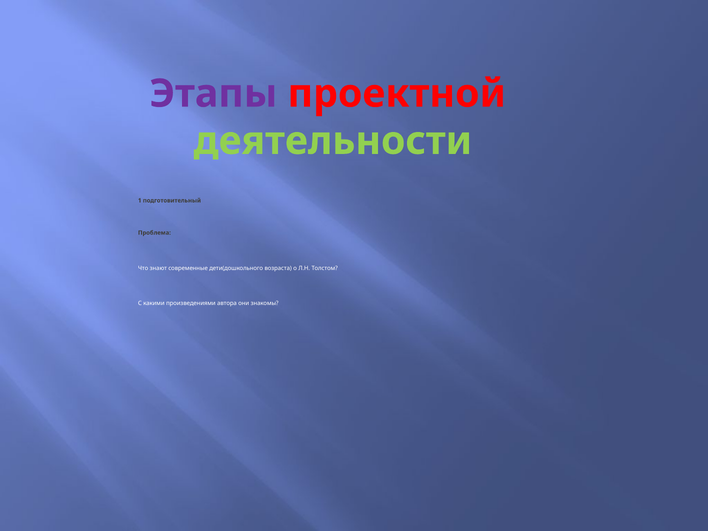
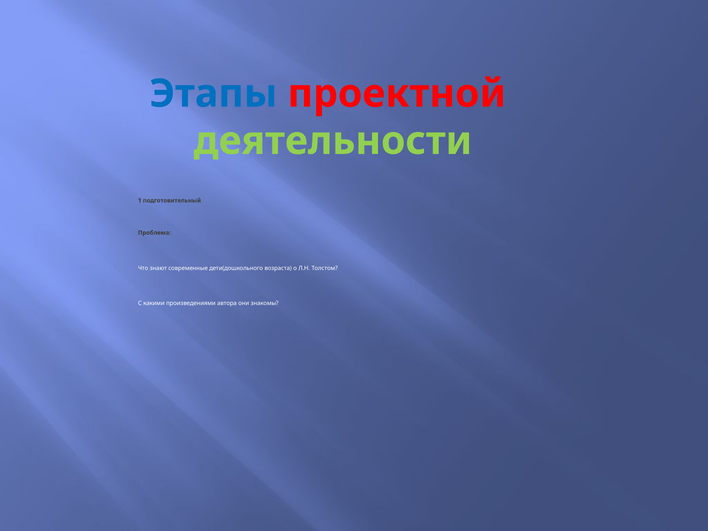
Этапы colour: purple -> blue
